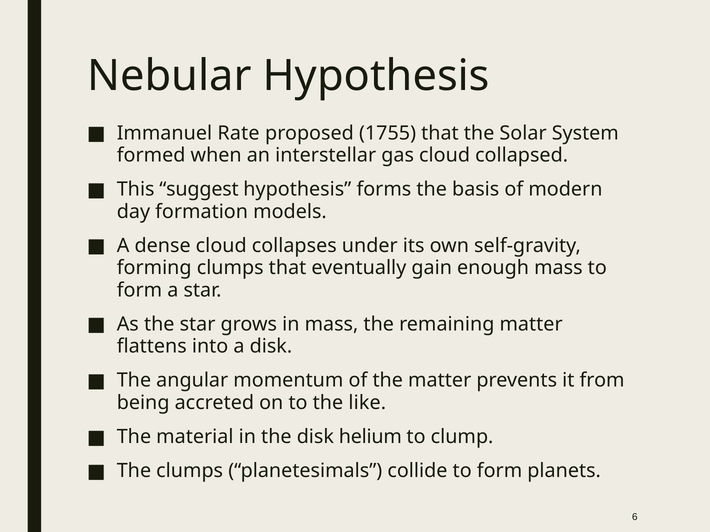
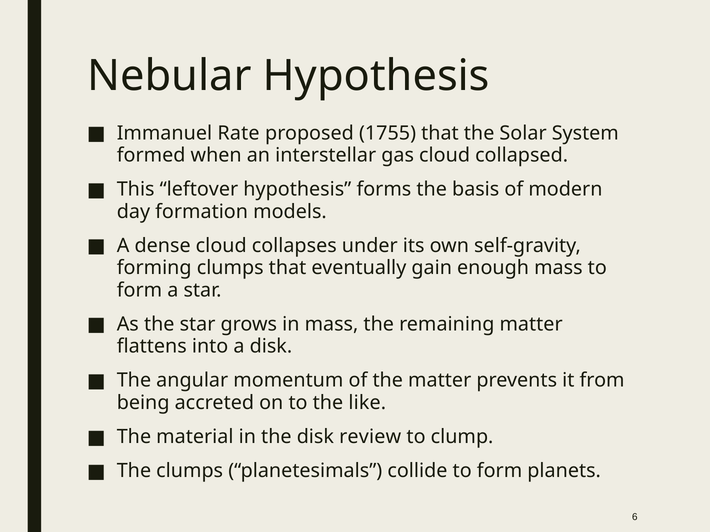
suggest: suggest -> leftover
helium: helium -> review
